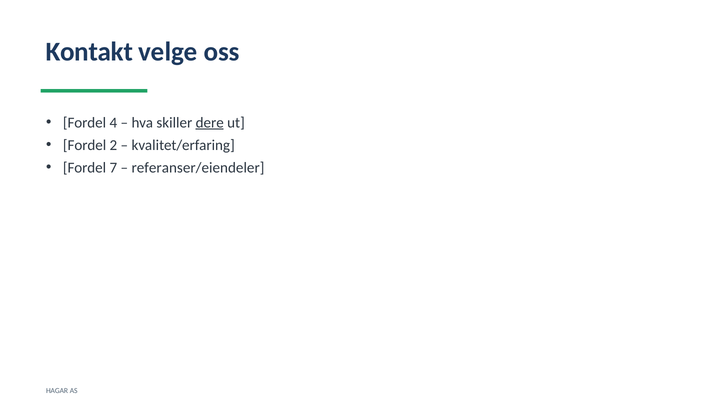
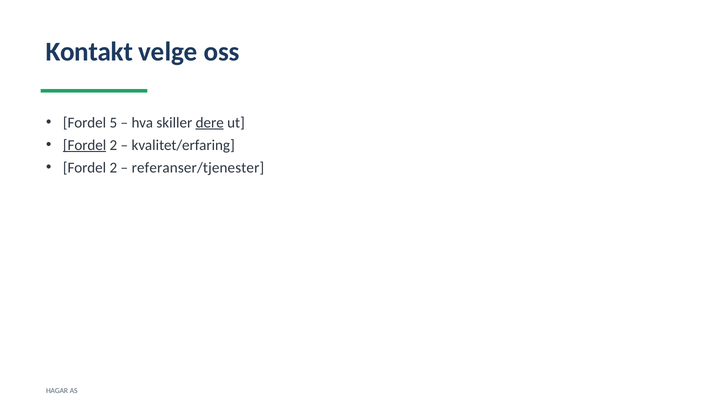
4: 4 -> 5
Fordel at (85, 145) underline: none -> present
7 at (113, 168): 7 -> 2
referanser/eiendeler: referanser/eiendeler -> referanser/tjenester
